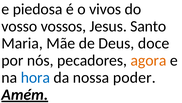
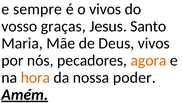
piedosa: piedosa -> sempre
vossos: vossos -> graças
Deus doce: doce -> vivos
hora colour: blue -> orange
